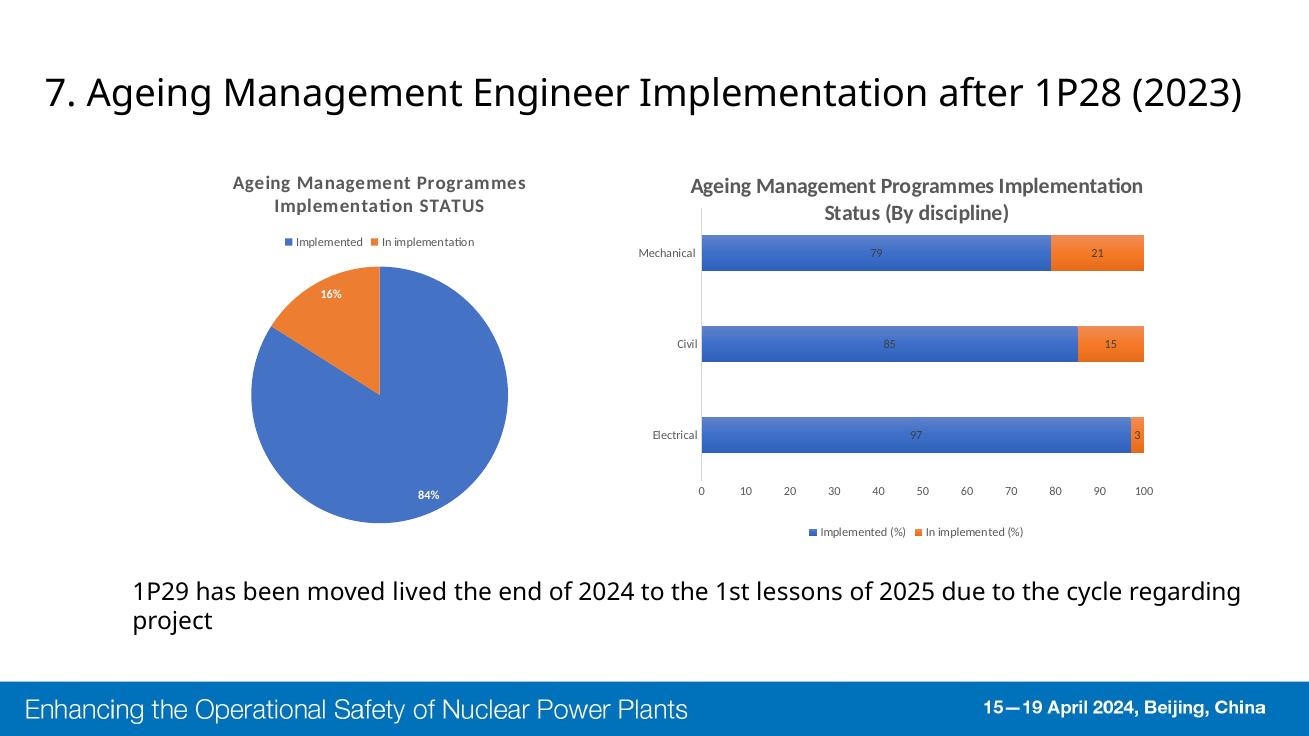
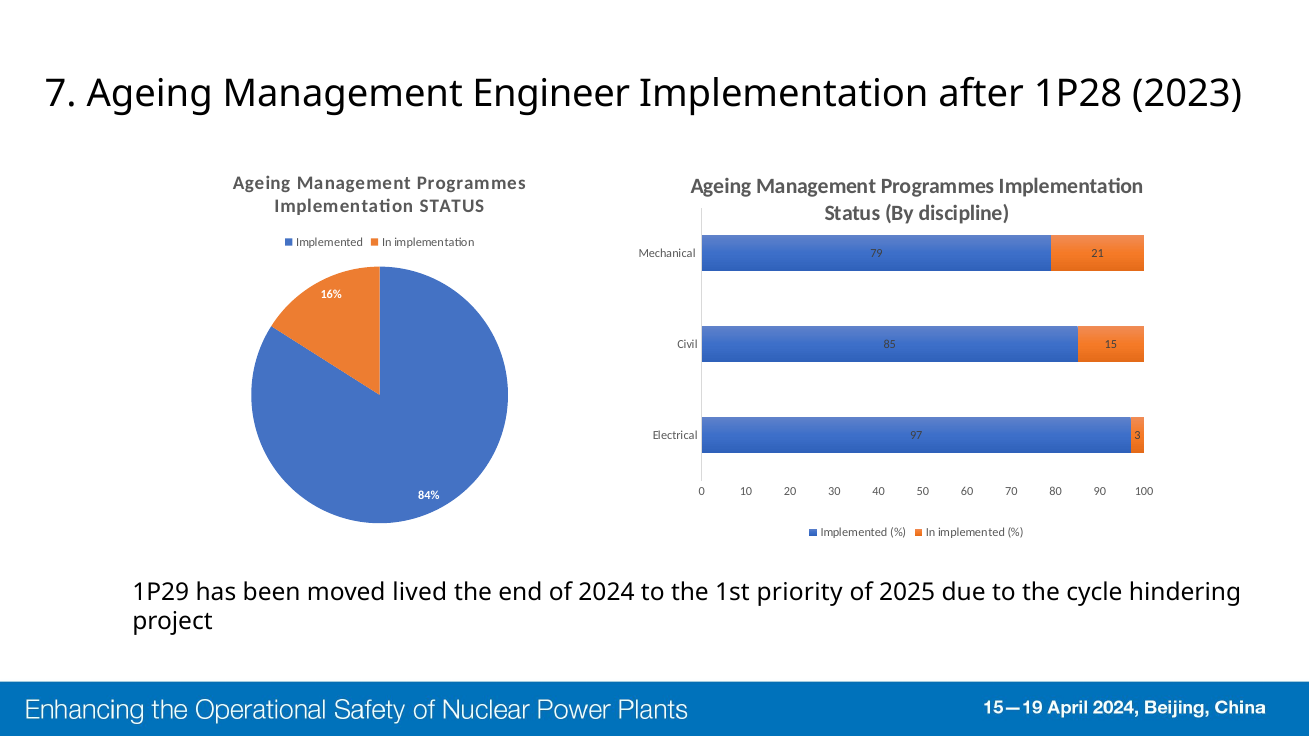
lessons: lessons -> priority
regarding: regarding -> hindering
